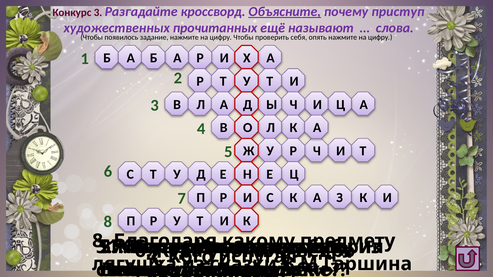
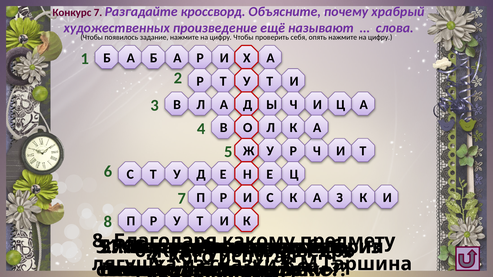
Конкурс 3: 3 -> 7
Объясните underline: present -> none
почему приступ: приступ -> храбрый
прочитанных: прочитанных -> произведение
